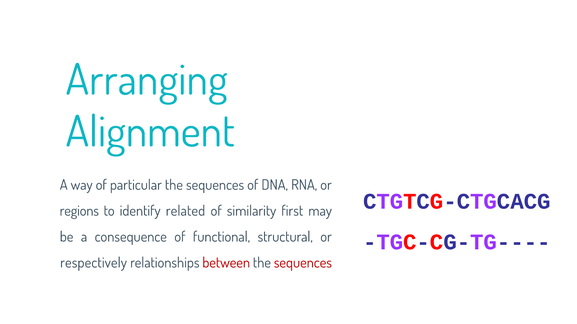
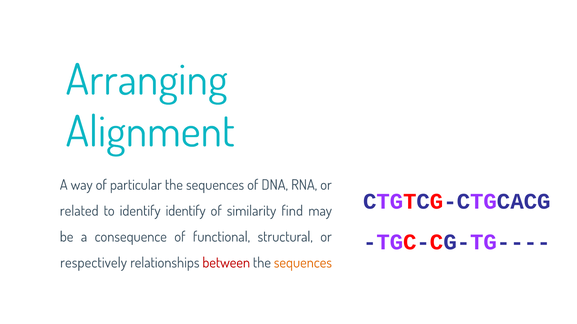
regions: regions -> related
identify related: related -> identify
first: first -> find
sequences at (303, 263) colour: red -> orange
